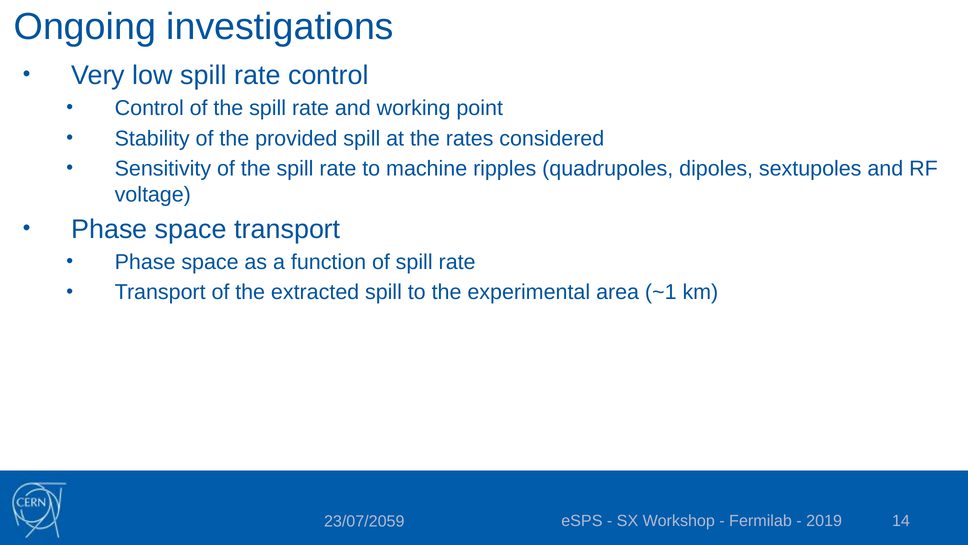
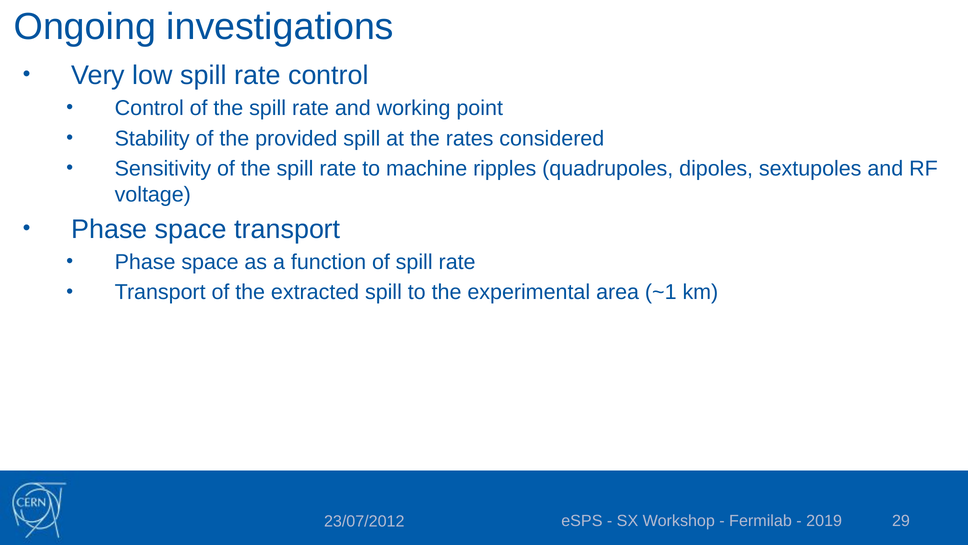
14: 14 -> 29
23/07/2059: 23/07/2059 -> 23/07/2012
